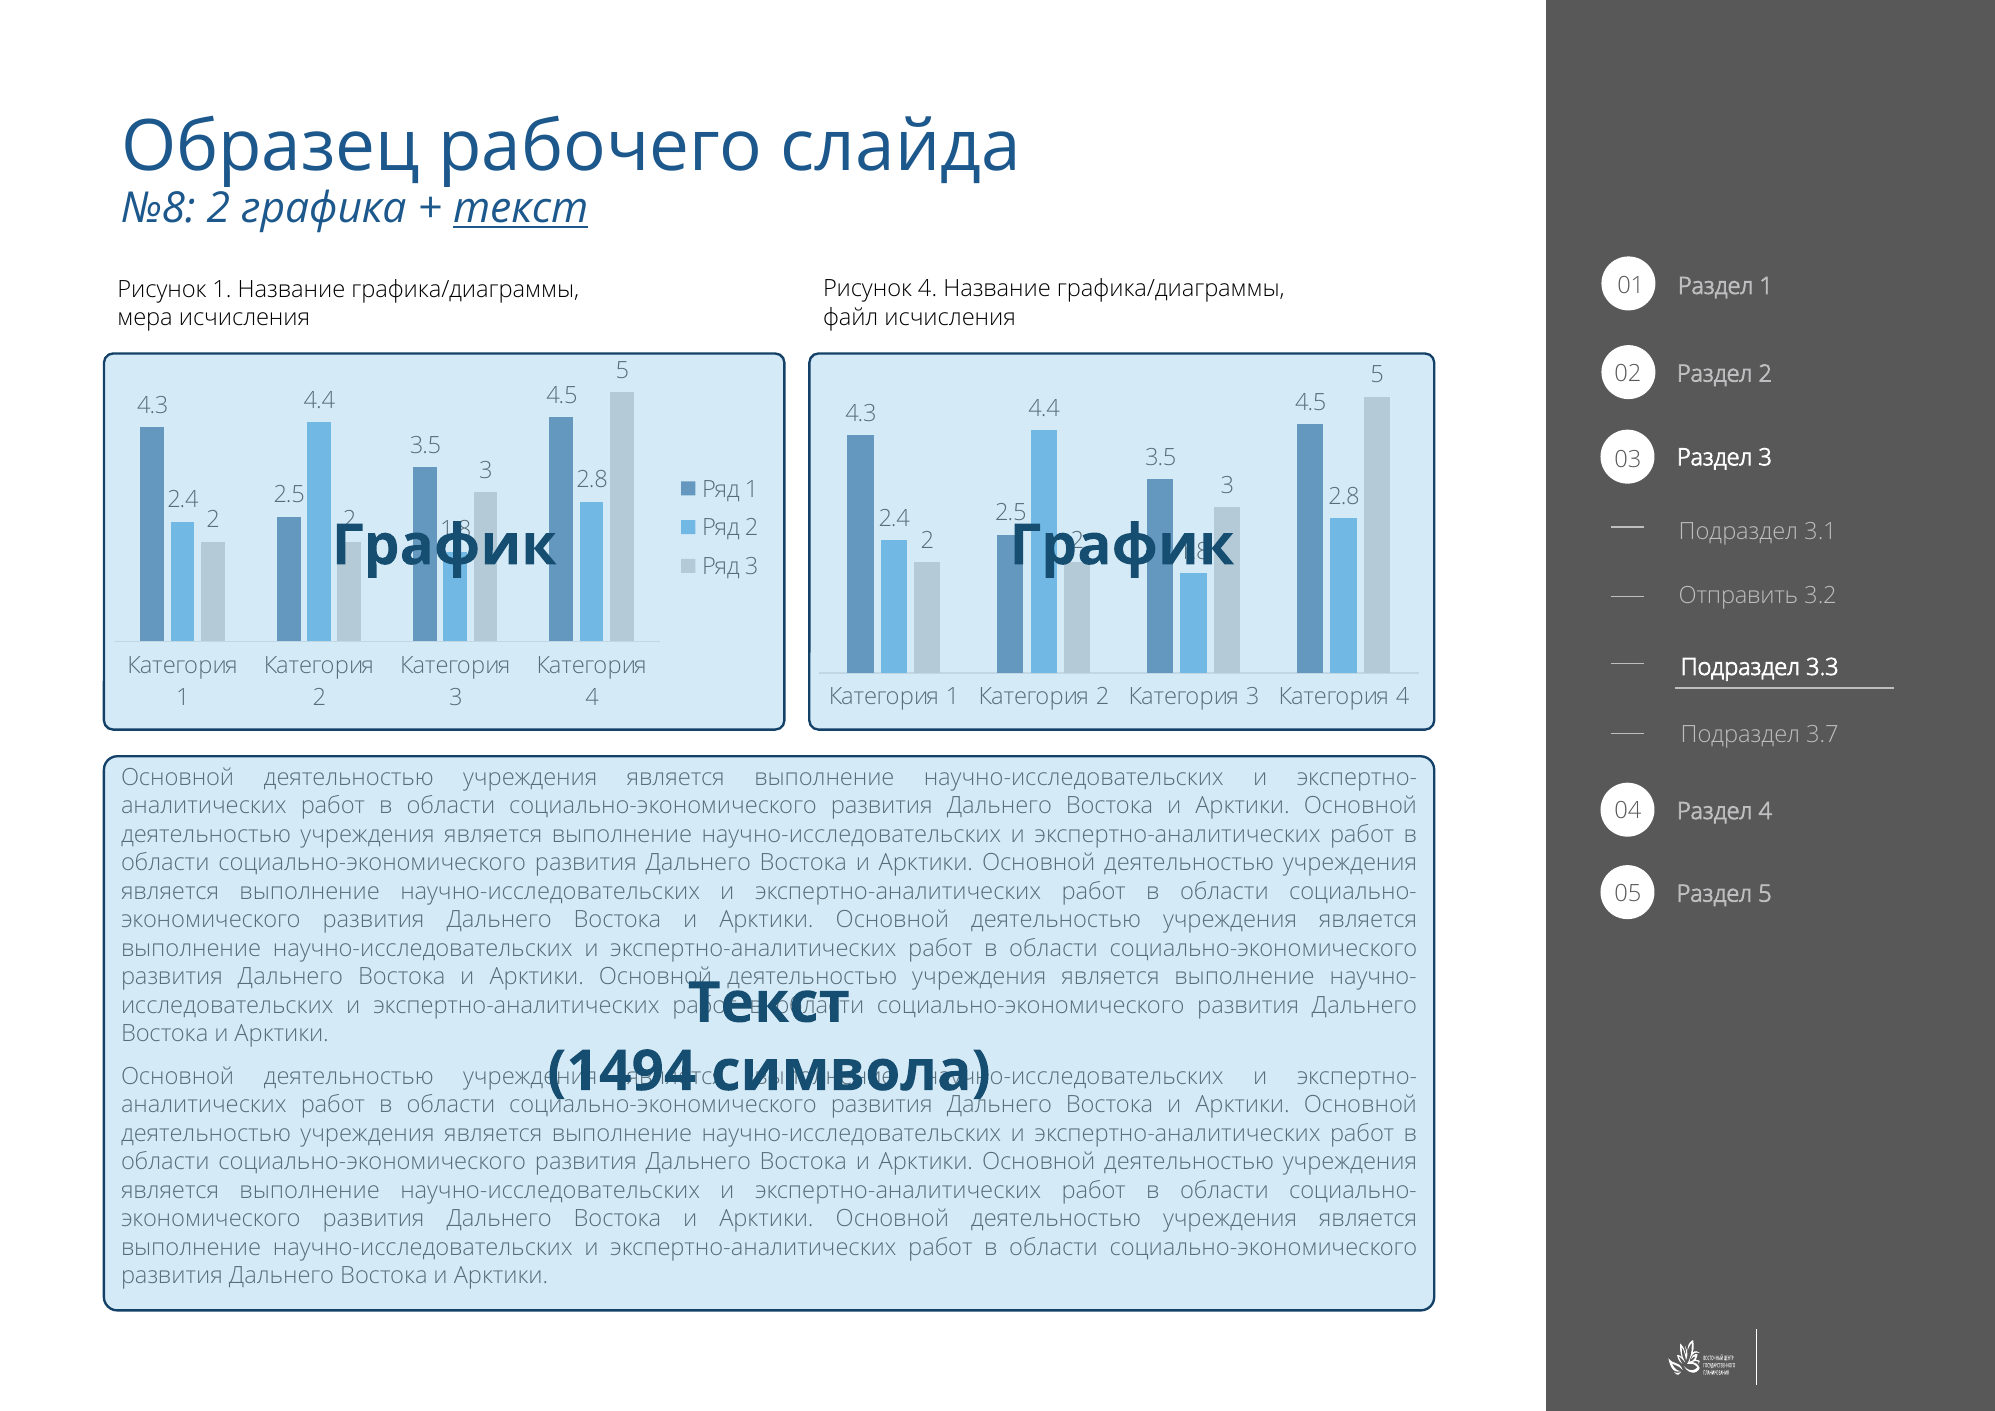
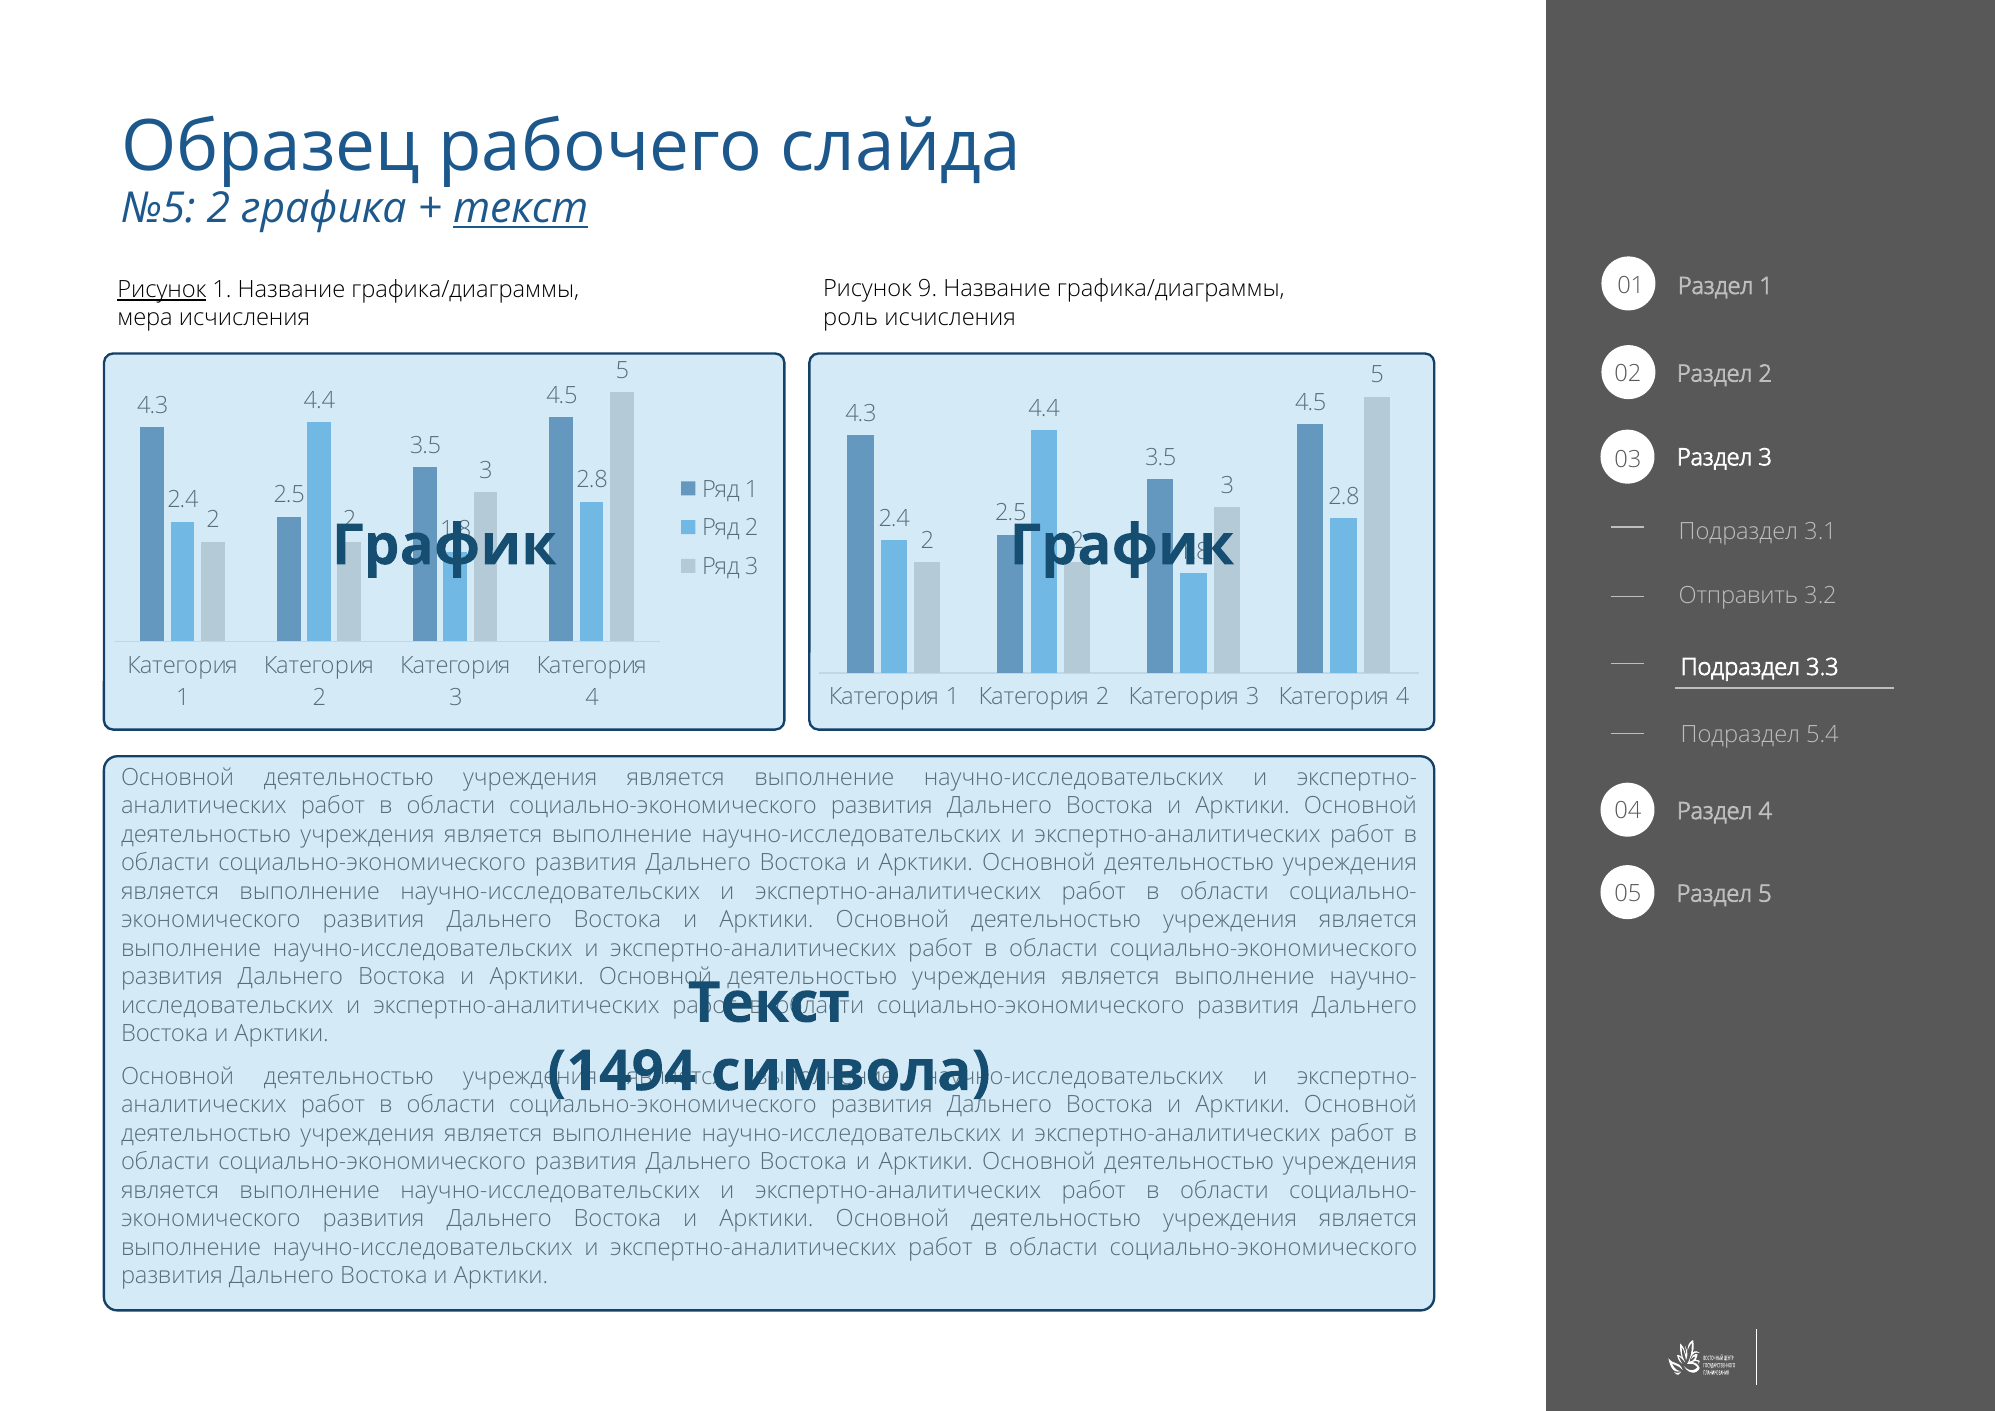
№8: №8 -> №5
Рисунок 4: 4 -> 9
Рисунок at (162, 290) underline: none -> present
файл: файл -> роль
3.7: 3.7 -> 5.4
